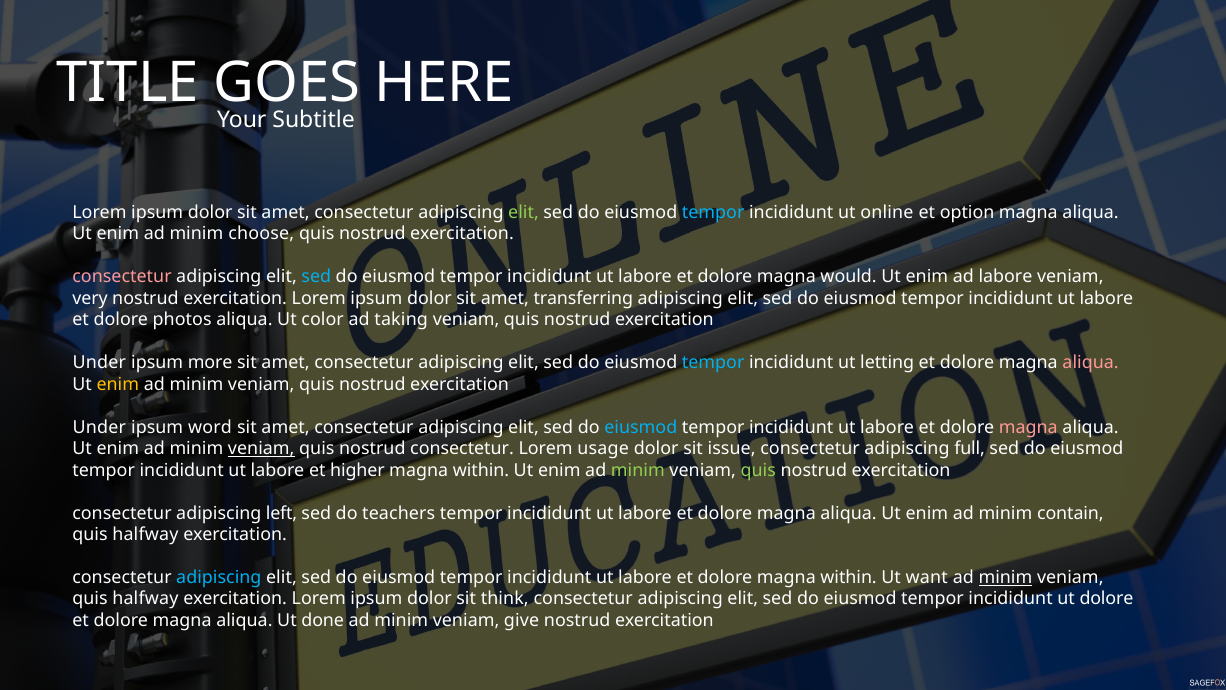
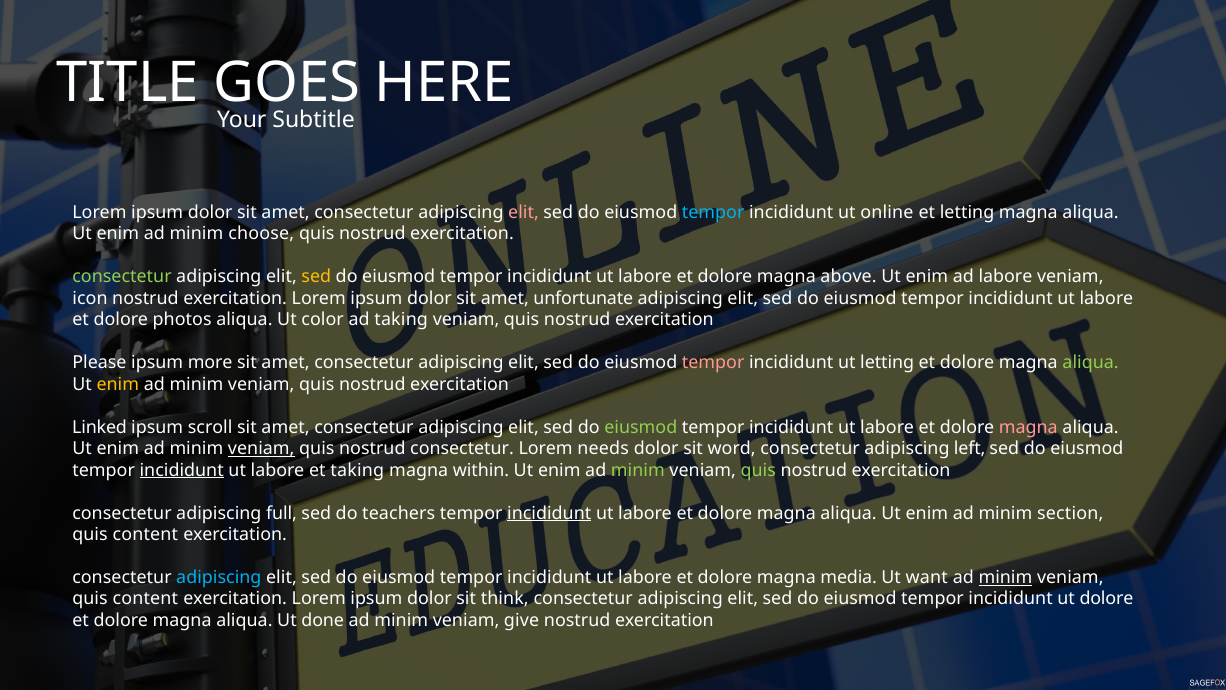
elit at (524, 212) colour: light green -> pink
et option: option -> letting
consectetur at (122, 277) colour: pink -> light green
sed at (316, 277) colour: light blue -> yellow
would: would -> above
very: very -> icon
transferring: transferring -> unfortunate
Under at (99, 363): Under -> Please
tempor at (713, 363) colour: light blue -> pink
aliqua at (1091, 363) colour: pink -> light green
Under at (99, 427): Under -> Linked
word: word -> scroll
eiusmod at (641, 427) colour: light blue -> light green
usage: usage -> needs
issue: issue -> word
full: full -> left
incididunt at (182, 470) underline: none -> present
et higher: higher -> taking
left: left -> full
incididunt at (549, 513) underline: none -> present
contain: contain -> section
halfway at (145, 534): halfway -> content
dolore magna within: within -> media
halfway at (145, 599): halfway -> content
